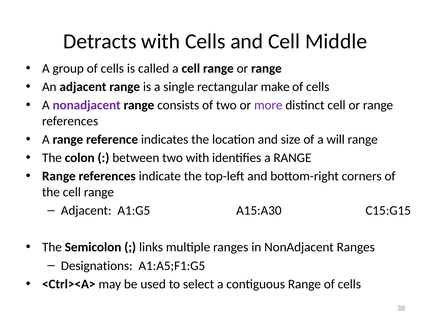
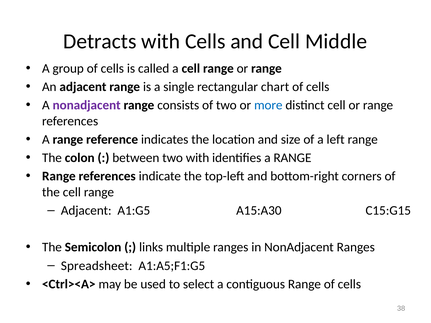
make: make -> chart
more colour: purple -> blue
will: will -> left
Designations: Designations -> Spreadsheet
